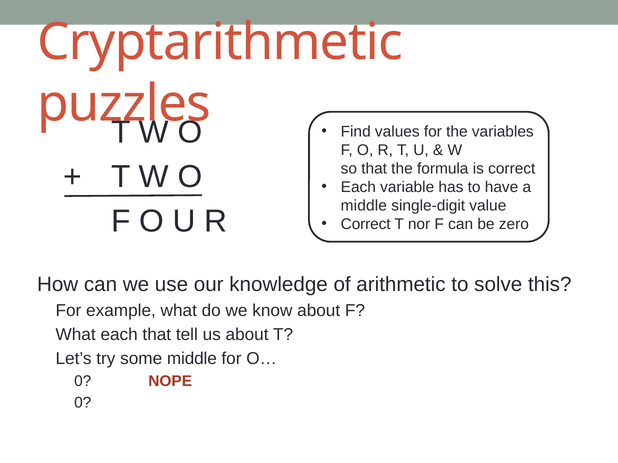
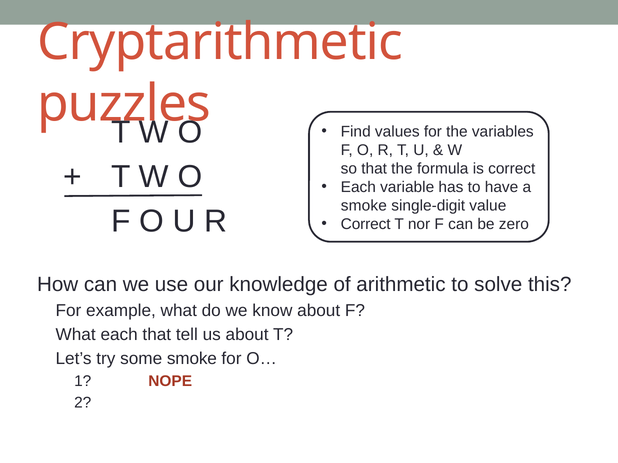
middle at (364, 206): middle -> smoke
some middle: middle -> smoke
0 at (83, 381): 0 -> 1
0 at (83, 403): 0 -> 2
